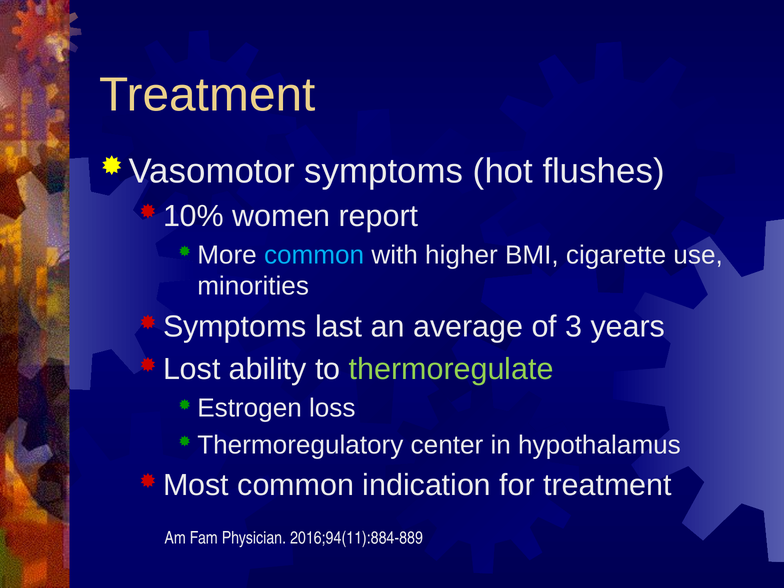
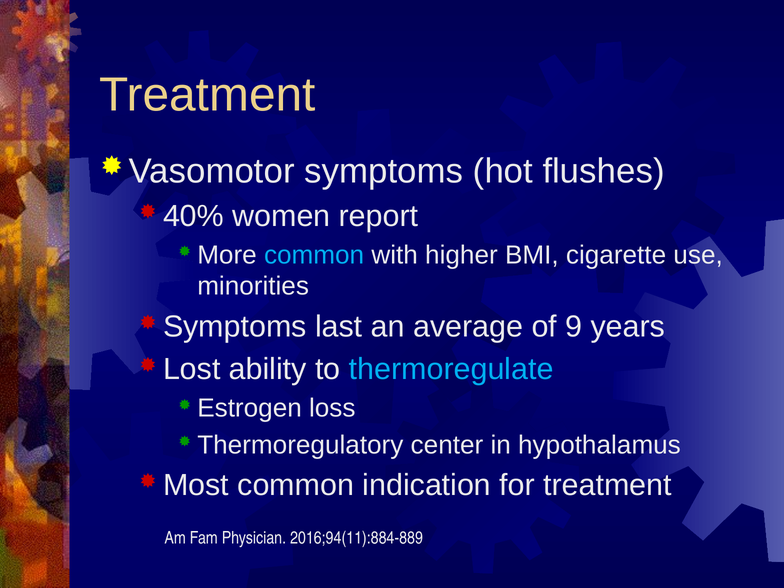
10%: 10% -> 40%
3: 3 -> 9
thermoregulate colour: light green -> light blue
